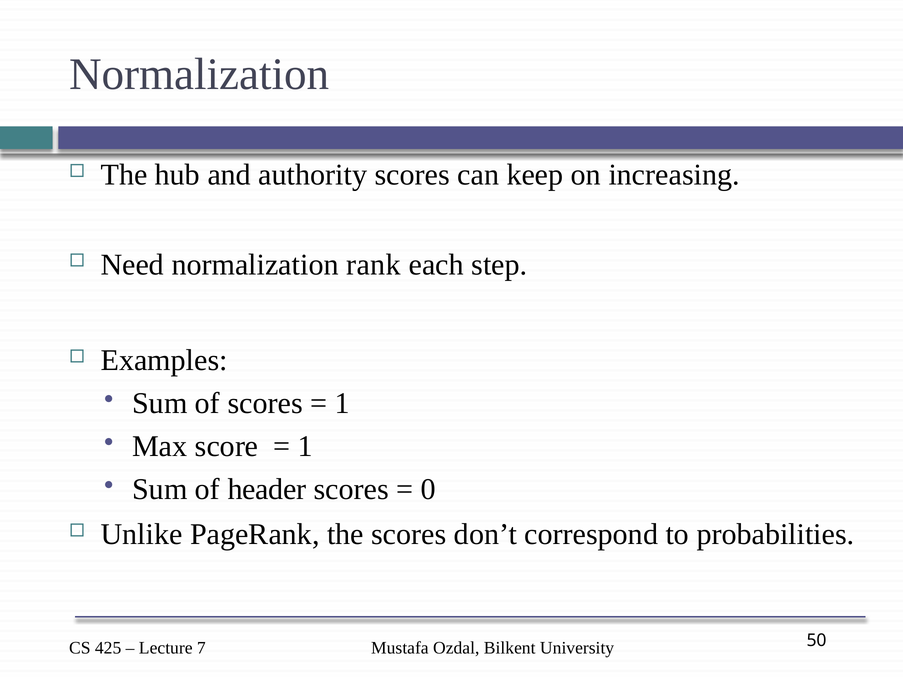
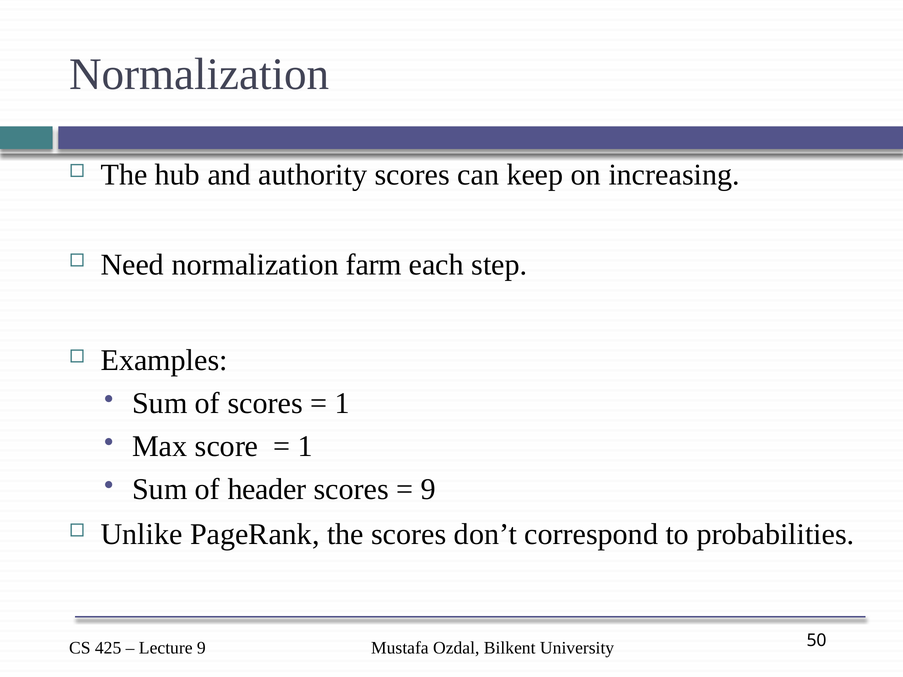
rank: rank -> farm
0 at (428, 490): 0 -> 9
7 at (201, 648): 7 -> 9
